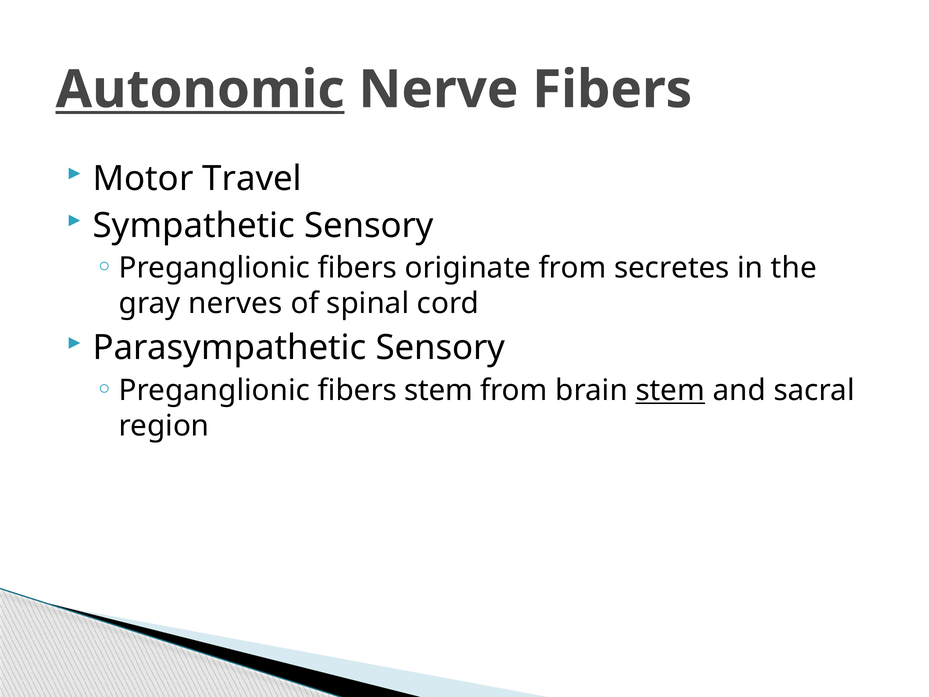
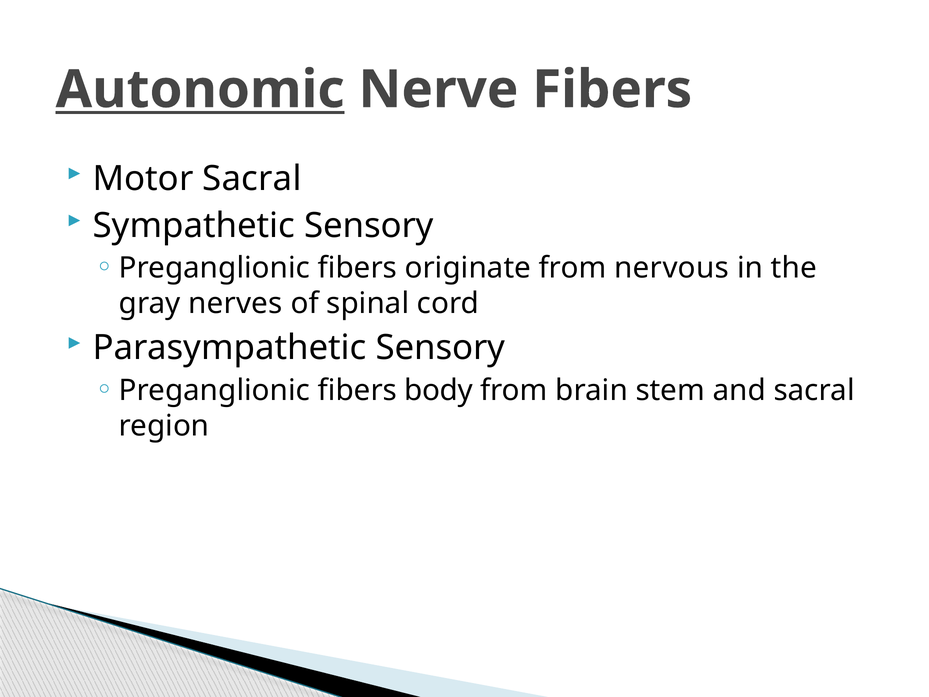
Motor Travel: Travel -> Sacral
secretes: secretes -> nervous
fibers stem: stem -> body
stem at (670, 390) underline: present -> none
